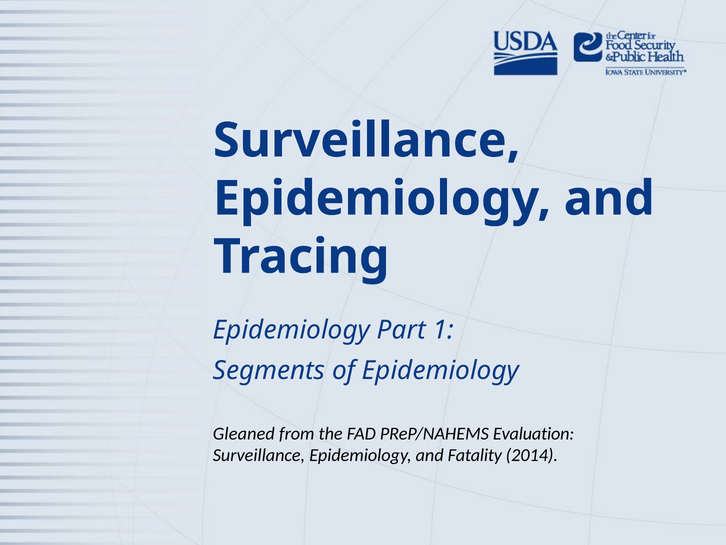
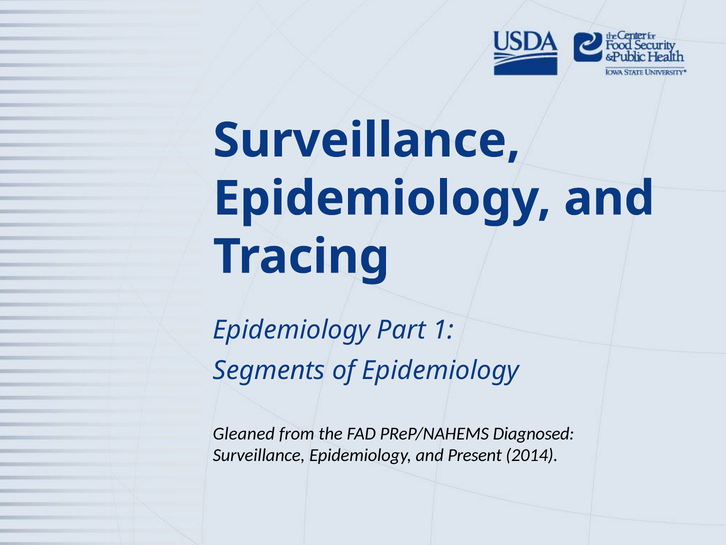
Evaluation: Evaluation -> Diagnosed
Fatality: Fatality -> Present
